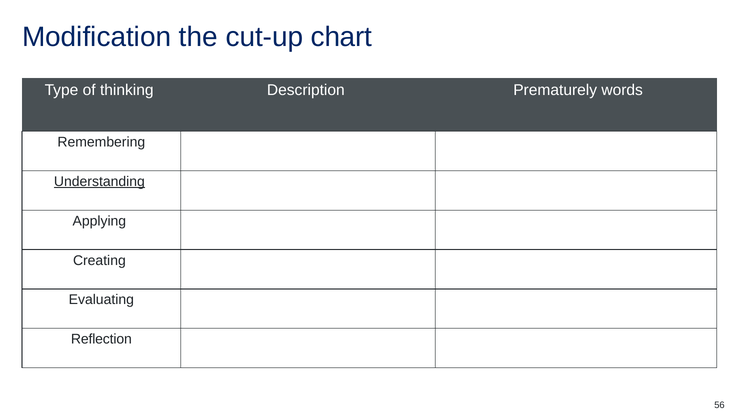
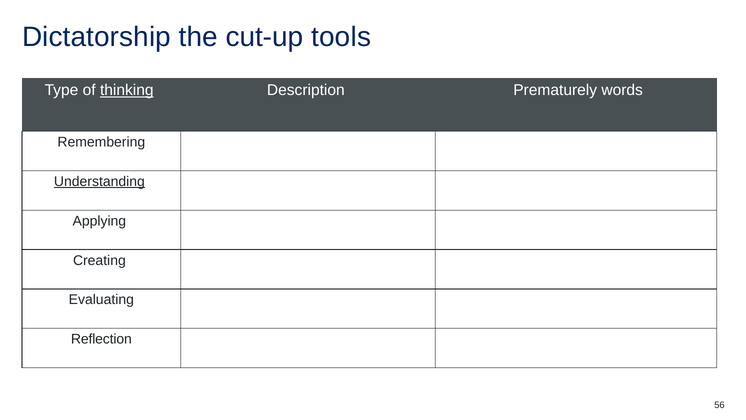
Modification: Modification -> Dictatorship
chart: chart -> tools
thinking underline: none -> present
